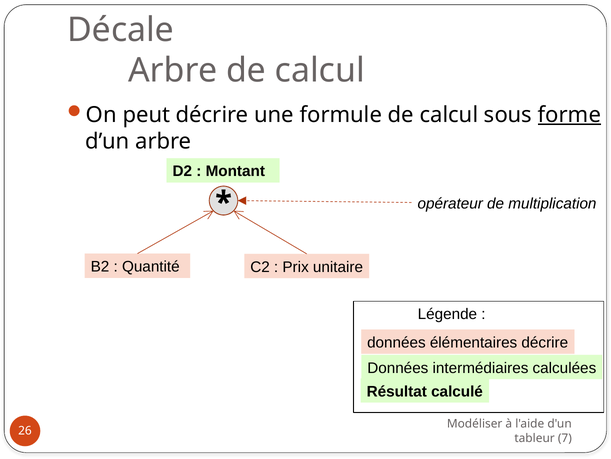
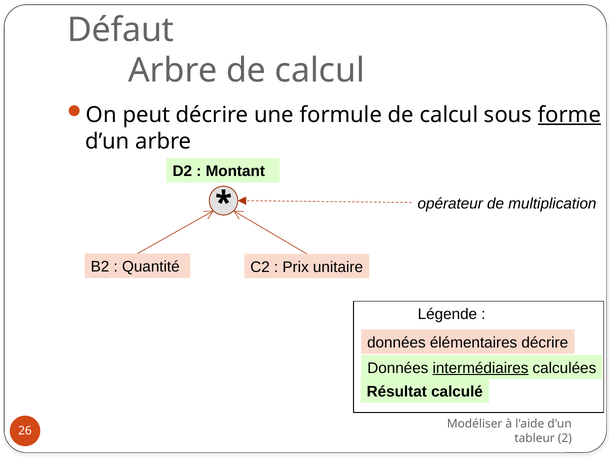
Décale: Décale -> Défaut
intermédiaires underline: none -> present
7: 7 -> 2
